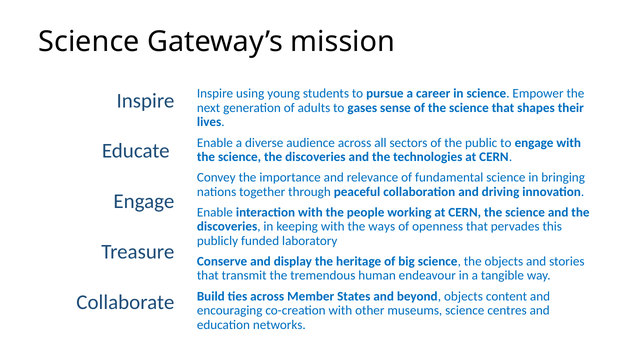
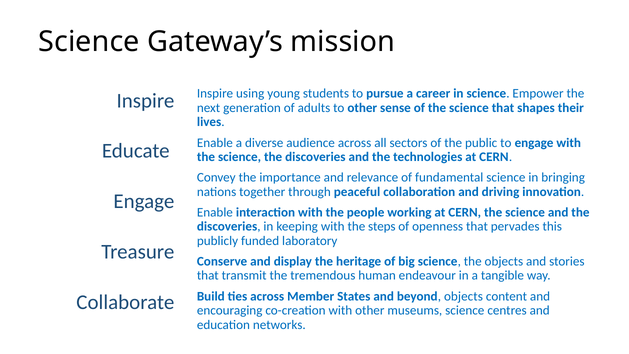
to gases: gases -> other
ways: ways -> steps
